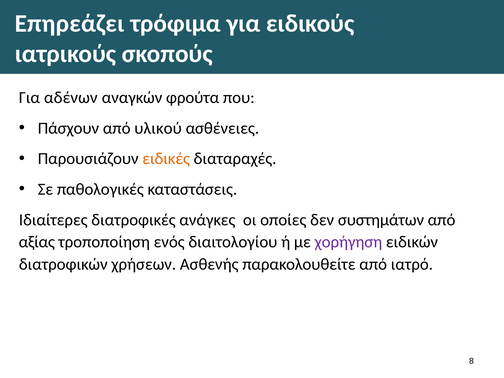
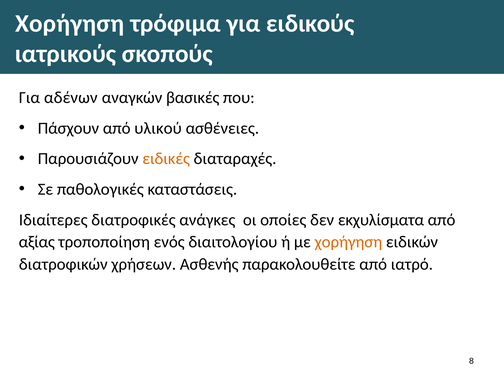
Επηρεάζει at (70, 24): Επηρεάζει -> Χορήγηση
φρούτα: φρούτα -> βασικές
συστημάτων: συστημάτων -> εκχυλίσματα
χορήγηση at (348, 242) colour: purple -> orange
